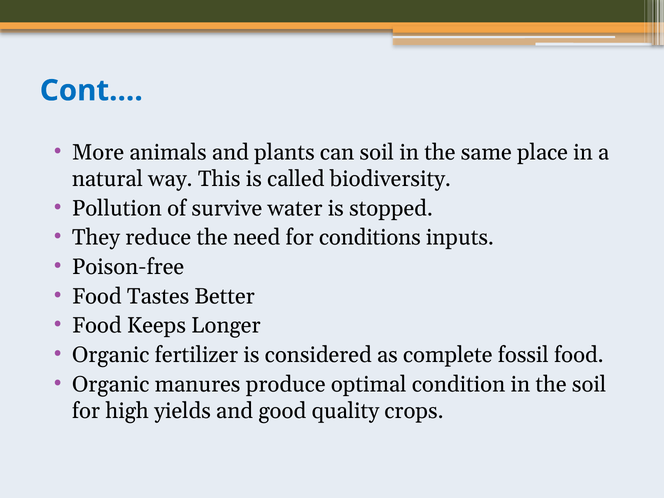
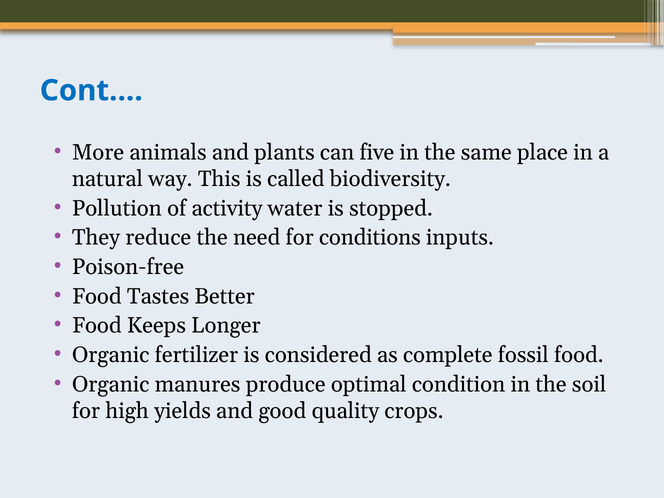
can soil: soil -> five
survive: survive -> activity
